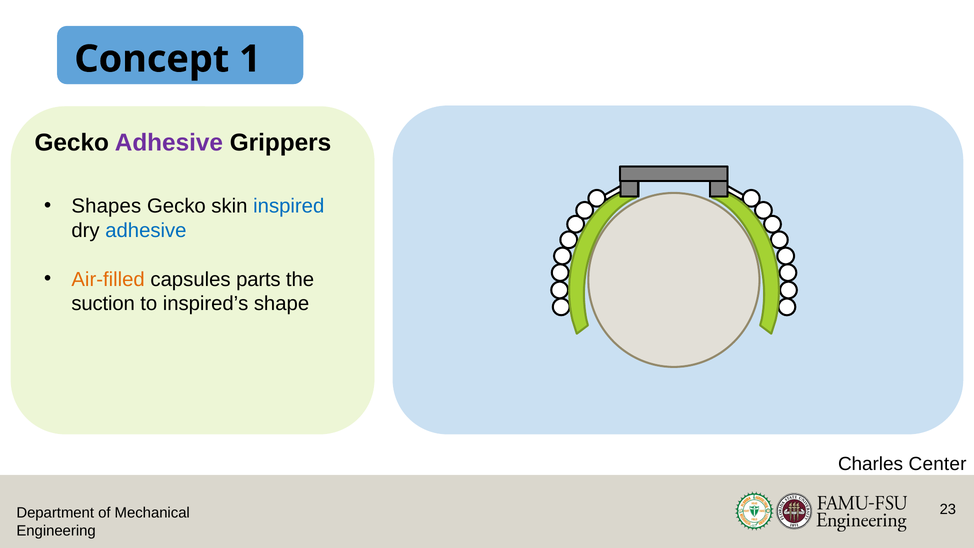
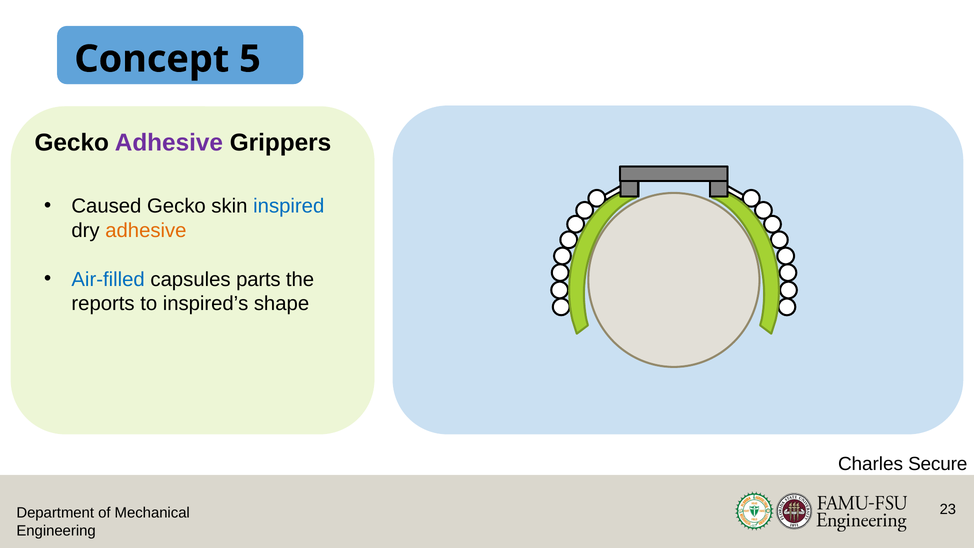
1: 1 -> 5
Shapes: Shapes -> Caused
adhesive at (146, 231) colour: blue -> orange
Air-filled colour: orange -> blue
suction: suction -> reports
Center: Center -> Secure
